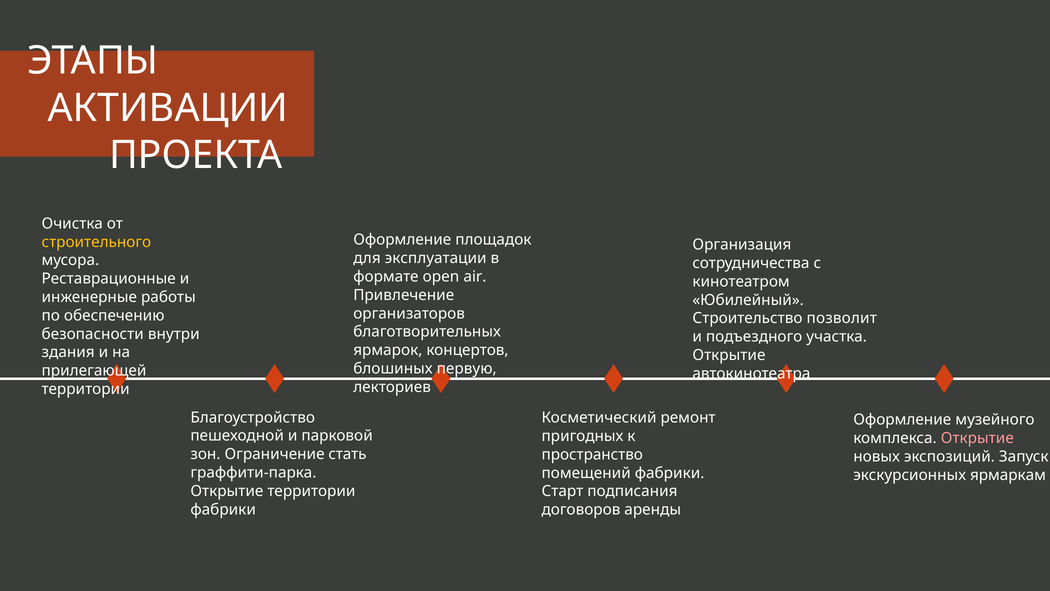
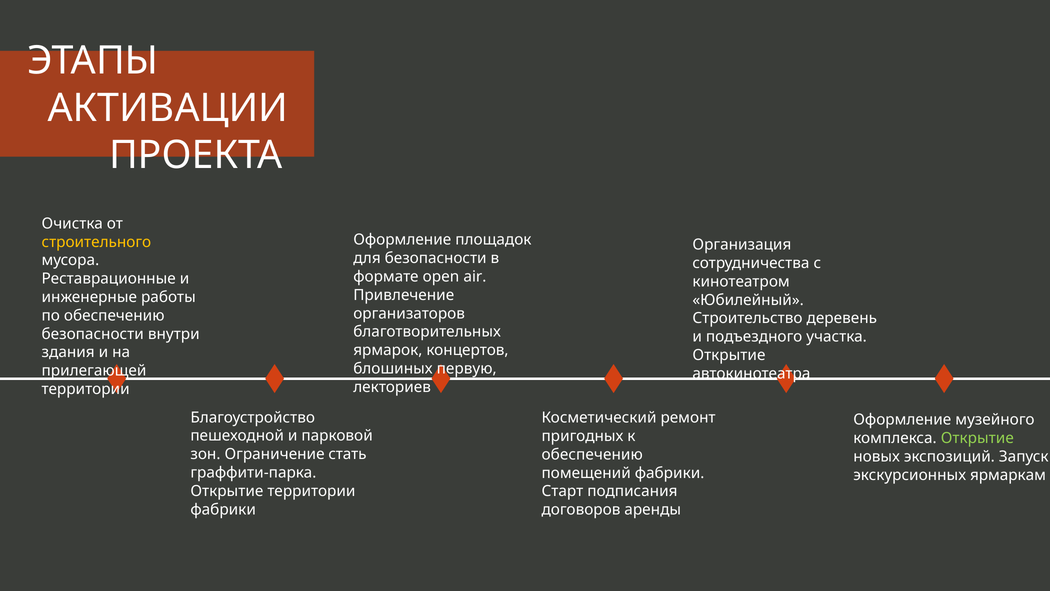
для эксплуатации: эксплуатации -> безопасности
позволит: позволит -> деревень
Открытие at (977, 438) colour: pink -> light green
пространство at (592, 454): пространство -> обеспечению
